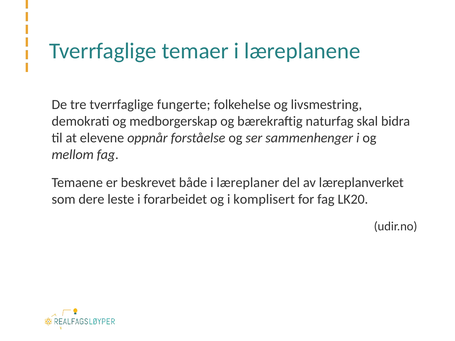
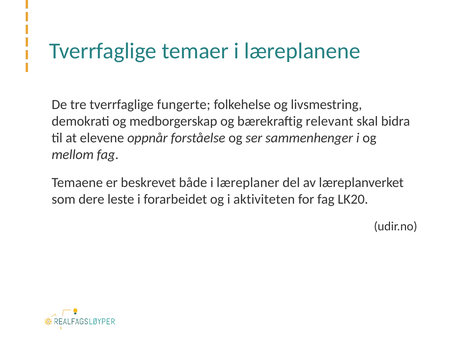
naturfag: naturfag -> relevant
komplisert: komplisert -> aktiviteten
